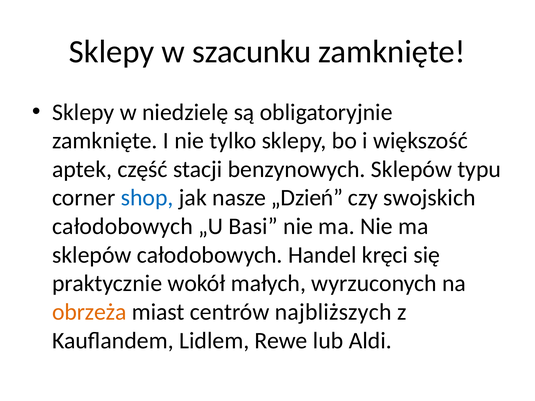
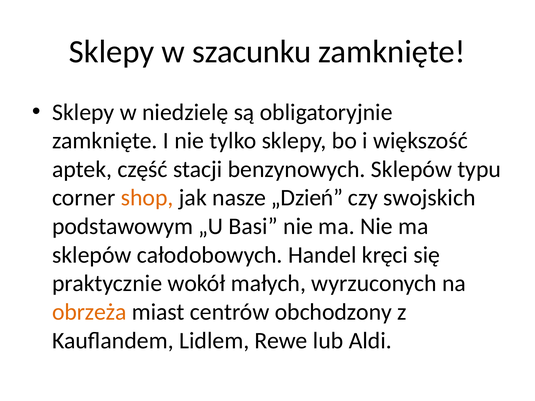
shop colour: blue -> orange
całodobowych at (123, 226): całodobowych -> podstawowym
najbliższych: najbliższych -> obchodzony
